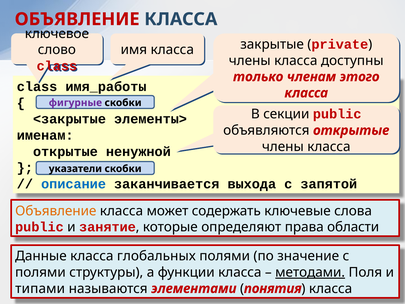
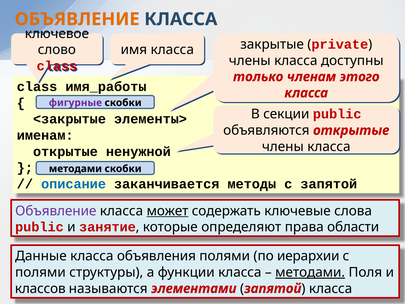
ОБЪЯВЛЕНИЕ at (77, 19) colour: red -> orange
указатели at (75, 169): указатели -> методами
выхода: выхода -> методы
Объявление at (56, 211) colour: orange -> purple
может underline: none -> present
глобальных: глобальных -> объявления
значение: значение -> иерархии
типами: типами -> классов
понятия at (273, 288): понятия -> запятой
